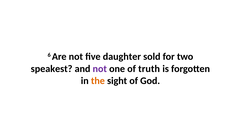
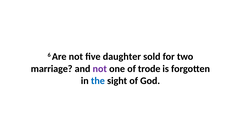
speakest: speakest -> marriage
truth: truth -> trode
the colour: orange -> blue
